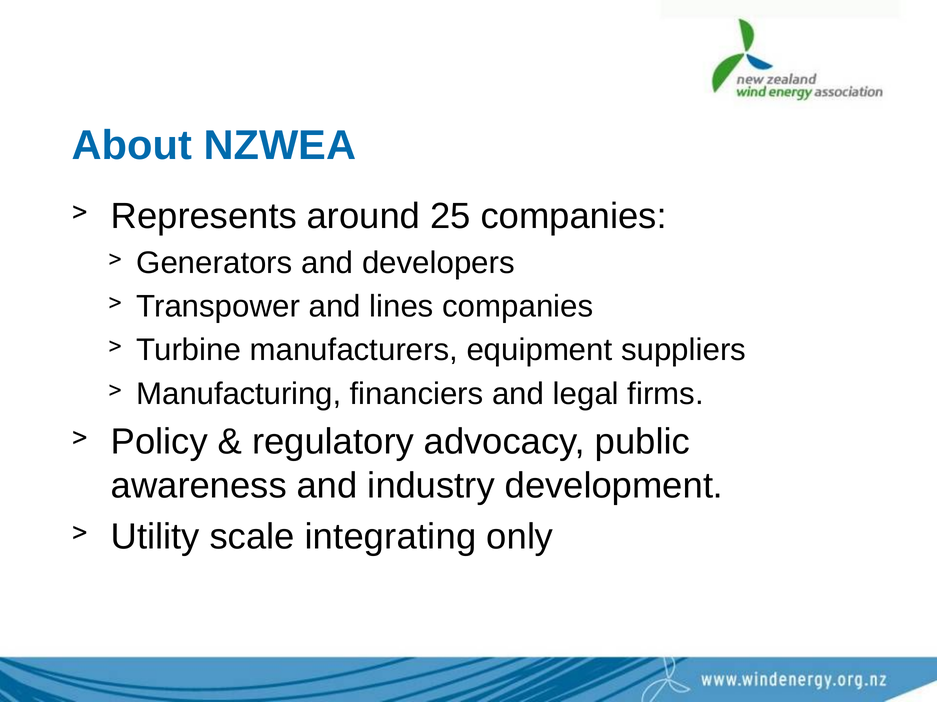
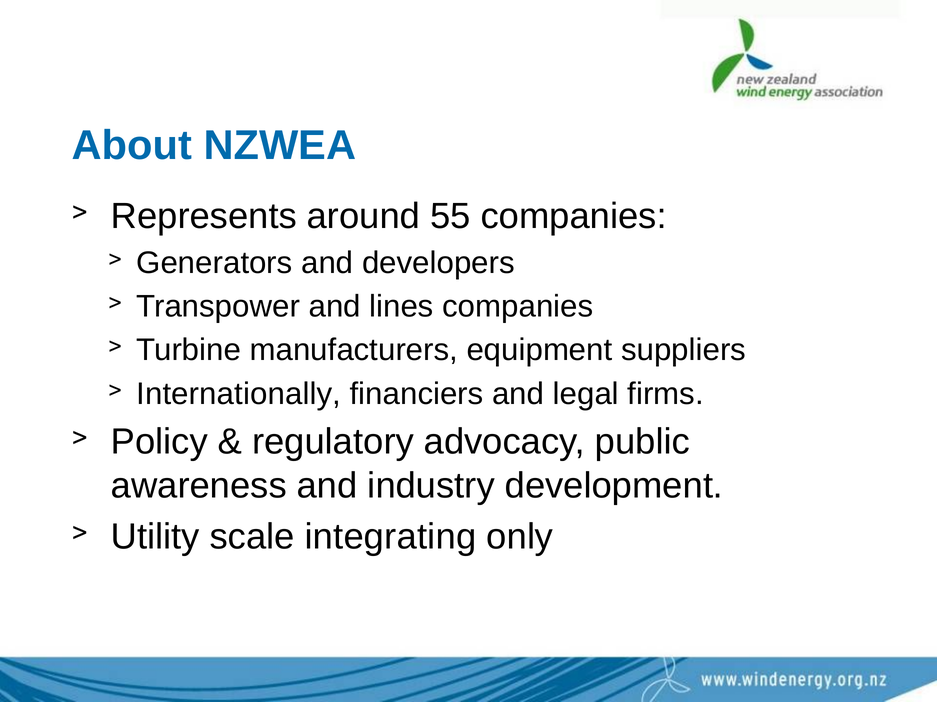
25: 25 -> 55
Manufacturing: Manufacturing -> Internationally
